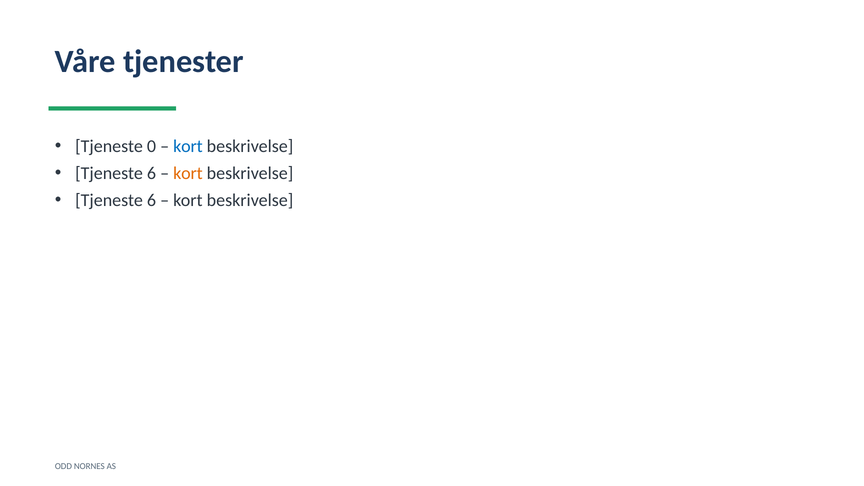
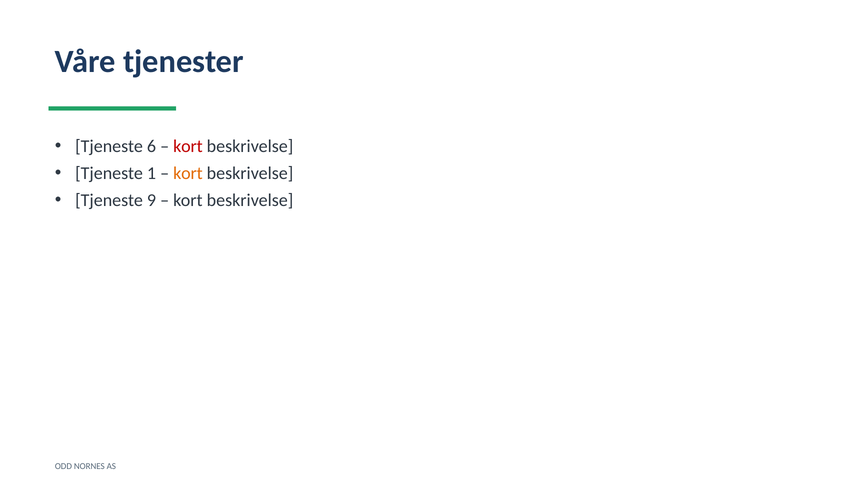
0: 0 -> 6
kort at (188, 146) colour: blue -> red
6 at (151, 173): 6 -> 1
6 at (151, 200): 6 -> 9
